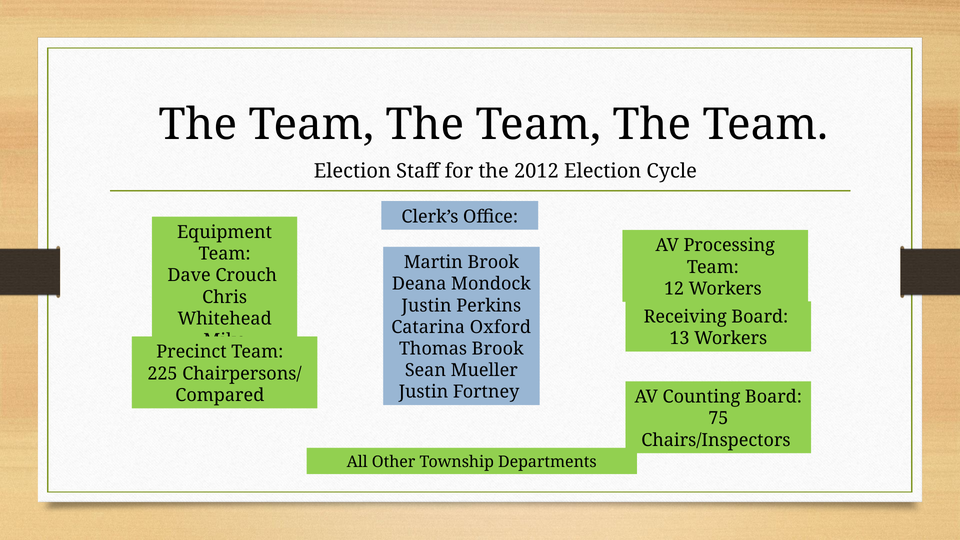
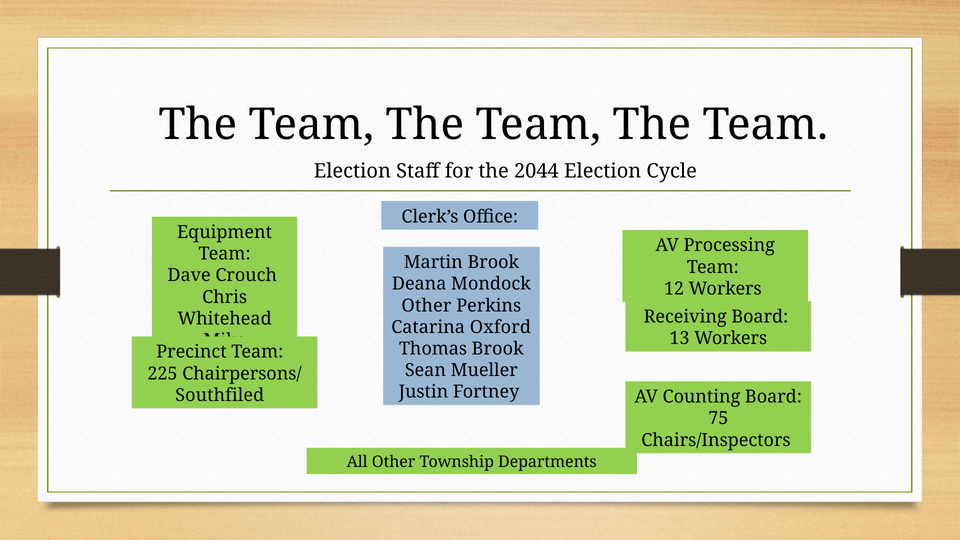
2012: 2012 -> 2044
Justin at (427, 306): Justin -> Other
Compared: Compared -> Southfiled
